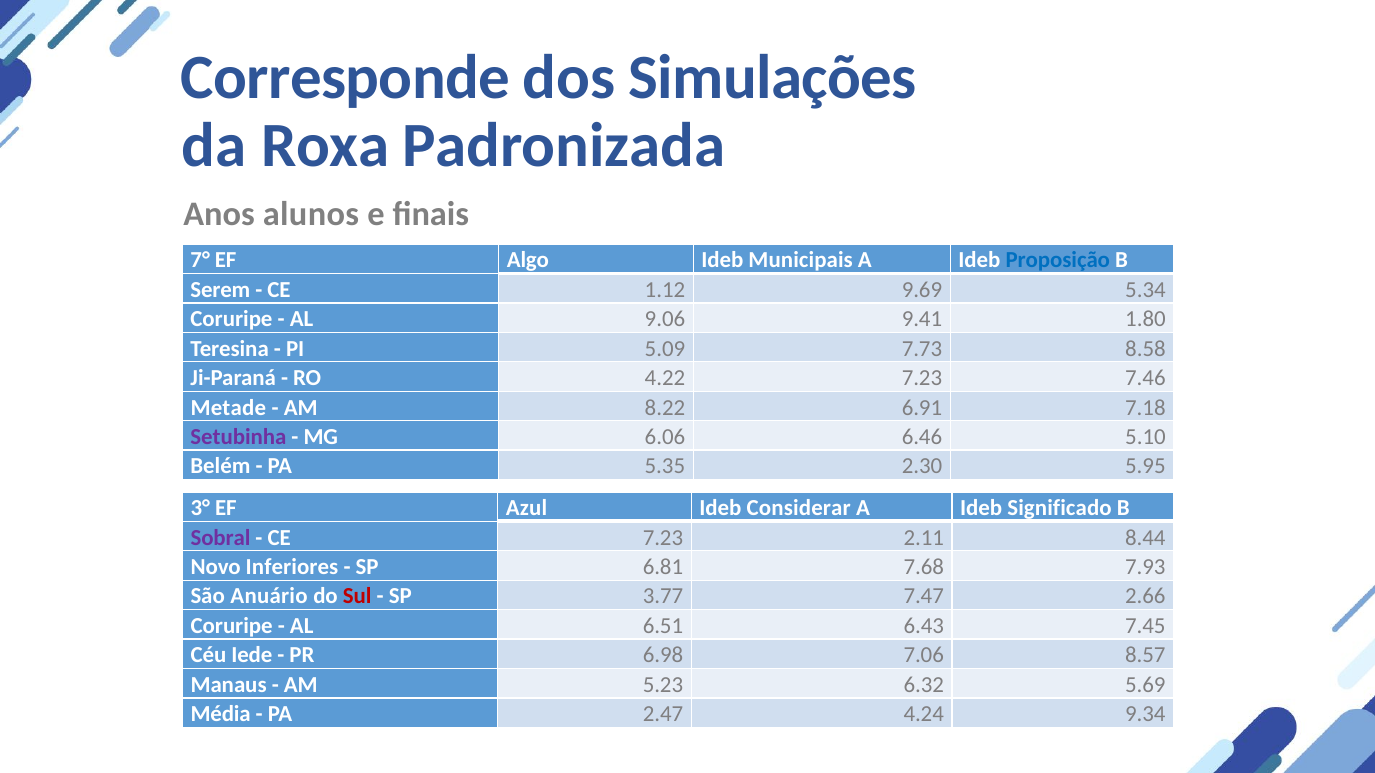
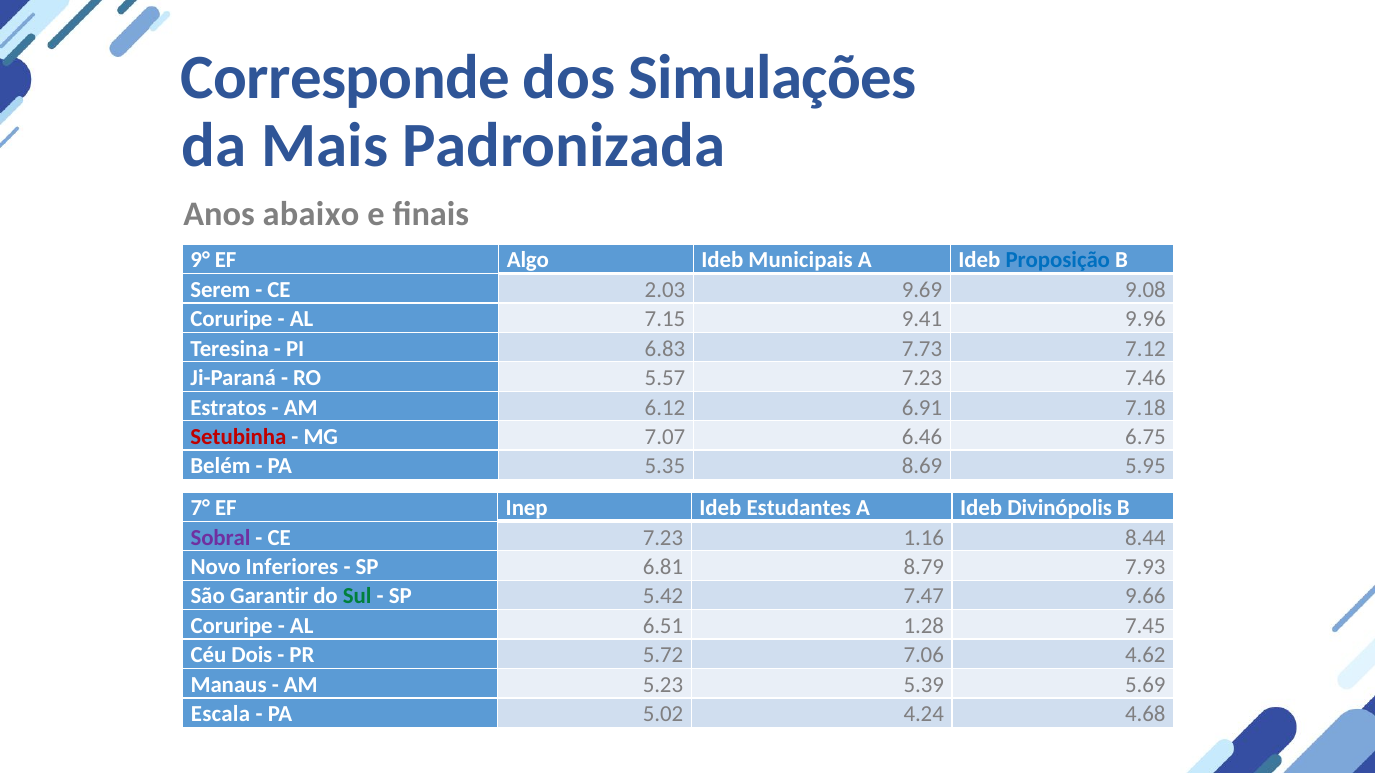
Roxa: Roxa -> Mais
alunos: alunos -> abaixo
7°: 7° -> 9°
1.12: 1.12 -> 2.03
5.34: 5.34 -> 9.08
9.06: 9.06 -> 7.15
1.80: 1.80 -> 9.96
5.09: 5.09 -> 6.83
8.58: 8.58 -> 7.12
4.22: 4.22 -> 5.57
Metade: Metade -> Estratos
8.22: 8.22 -> 6.12
Setubinha colour: purple -> red
6.06: 6.06 -> 7.07
5.10: 5.10 -> 6.75
2.30: 2.30 -> 8.69
3°: 3° -> 7°
Azul: Azul -> Inep
Considerar: Considerar -> Estudantes
Significado: Significado -> Divinópolis
2.11: 2.11 -> 1.16
7.68: 7.68 -> 8.79
Anuário: Anuário -> Garantir
Sul colour: red -> green
3.77: 3.77 -> 5.42
2.66: 2.66 -> 9.66
6.43: 6.43 -> 1.28
Iede: Iede -> Dois
6.98: 6.98 -> 5.72
8.57: 8.57 -> 4.62
6.32: 6.32 -> 5.39
Média: Média -> Escala
2.47: 2.47 -> 5.02
9.34: 9.34 -> 4.68
